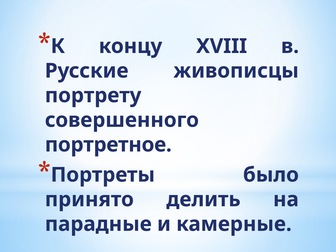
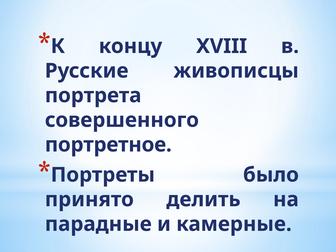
портрету: портрету -> портрета
